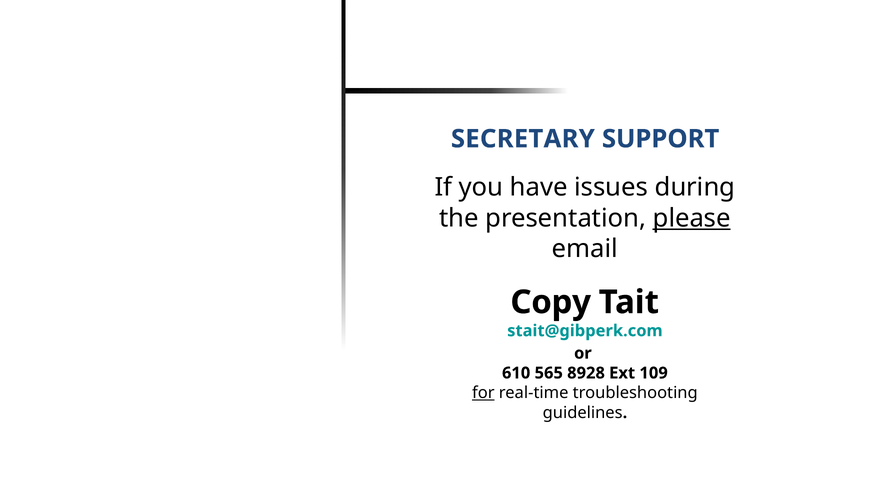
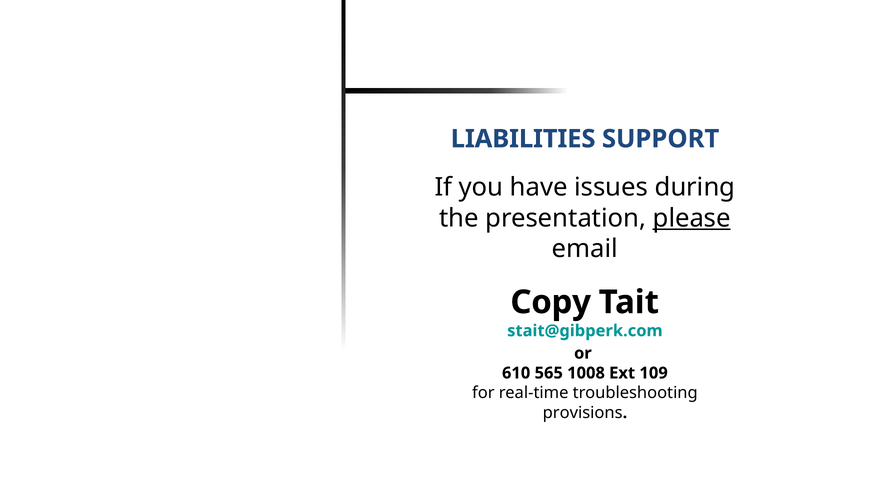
SECRETARY: SECRETARY -> LIABILITIES
8928: 8928 -> 1008
for underline: present -> none
guidelines: guidelines -> provisions
